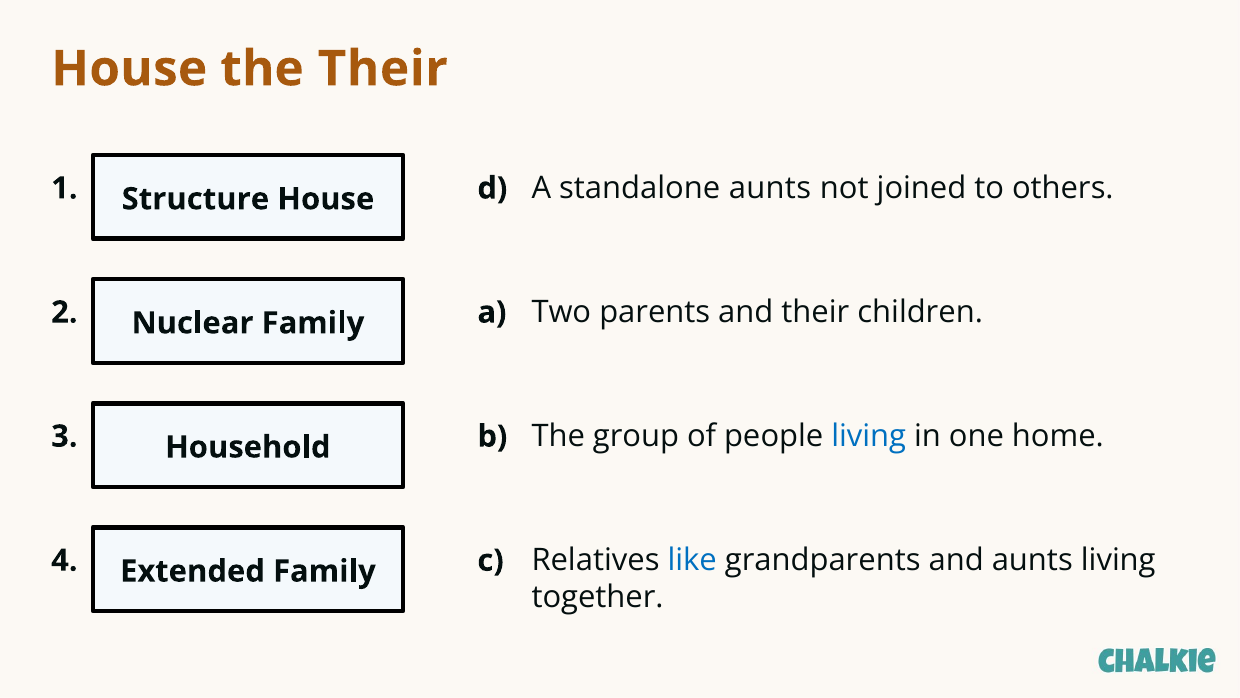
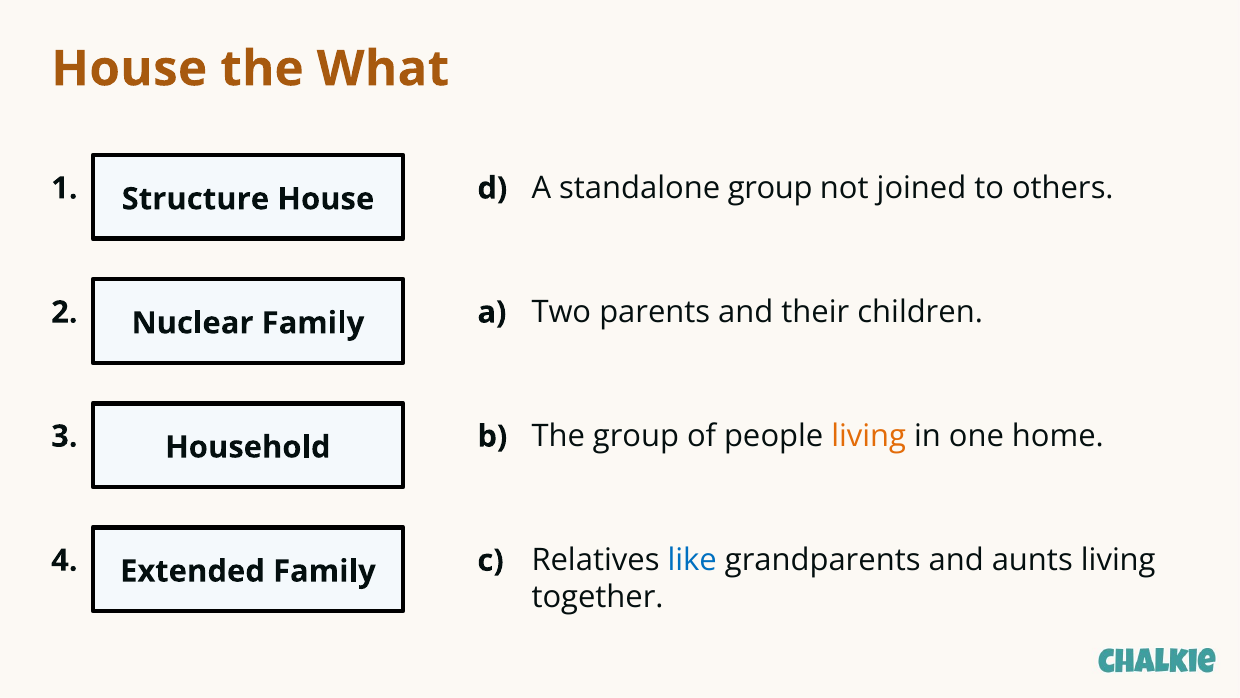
the Their: Their -> What
standalone aunts: aunts -> group
living at (869, 436) colour: blue -> orange
